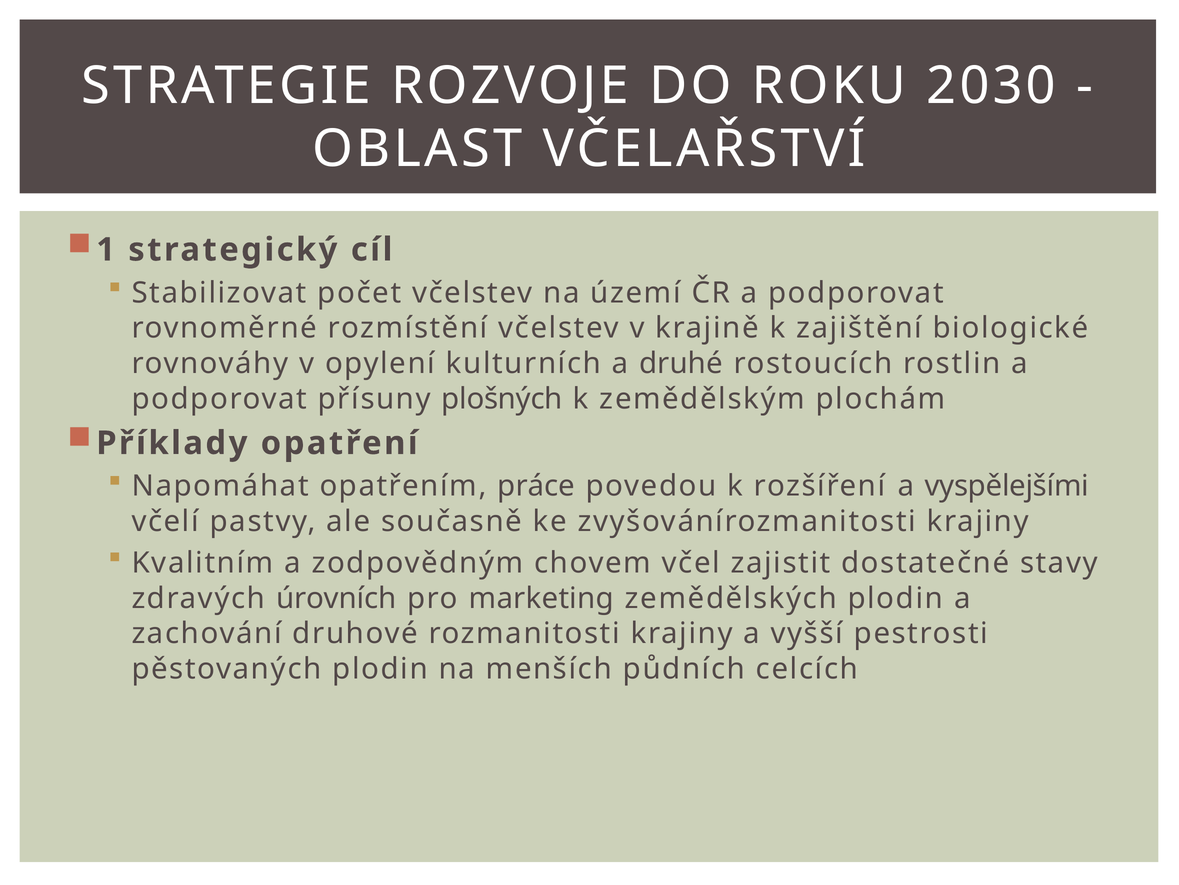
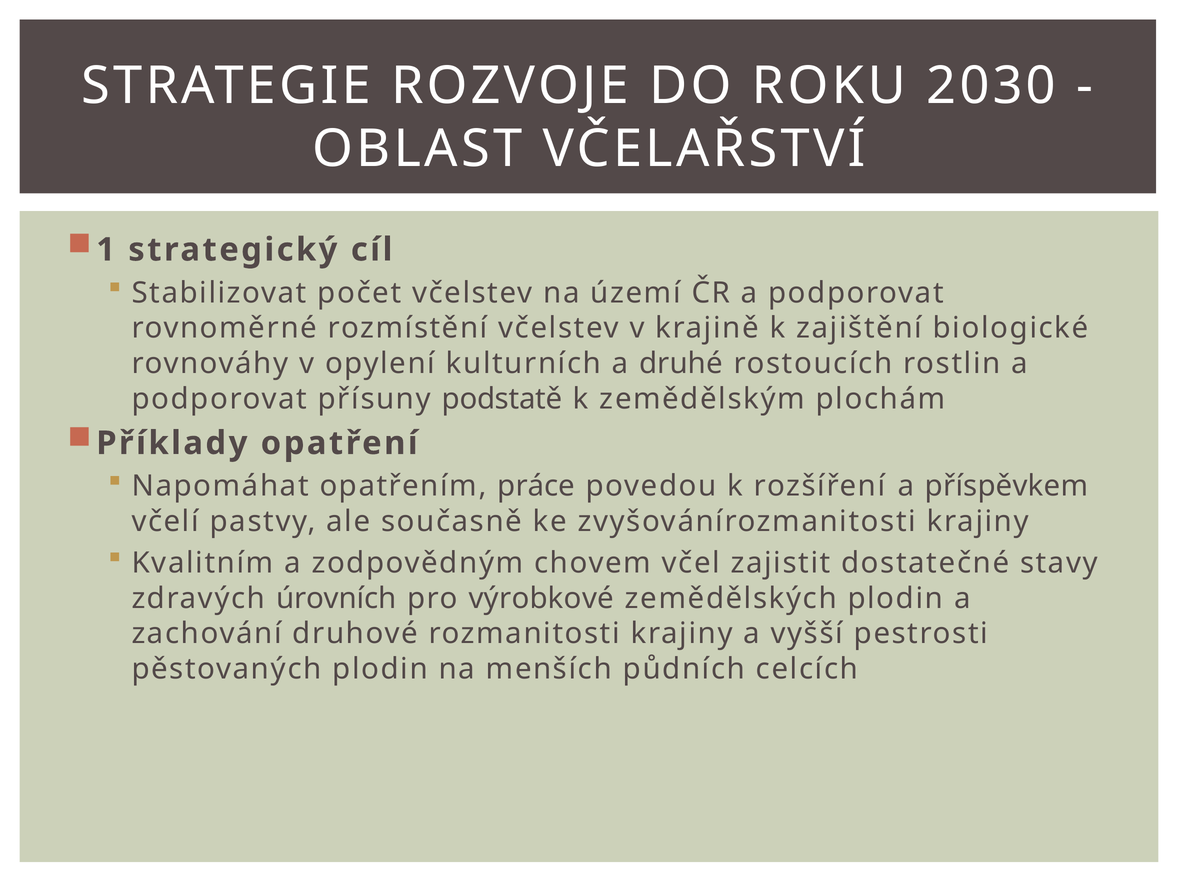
plošných: plošných -> podstatě
vyspělejšími: vyspělejšími -> příspěvkem
marketing: marketing -> výrobkové
